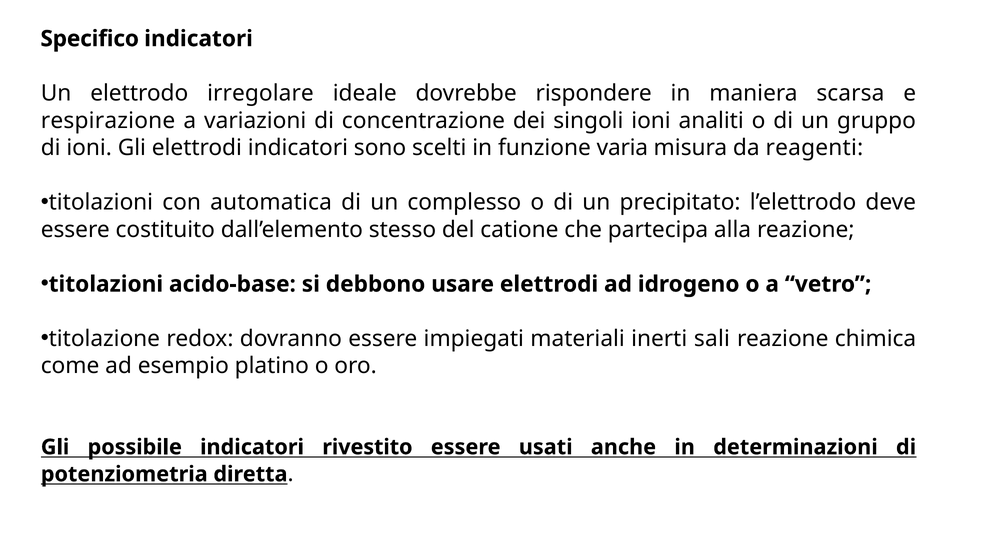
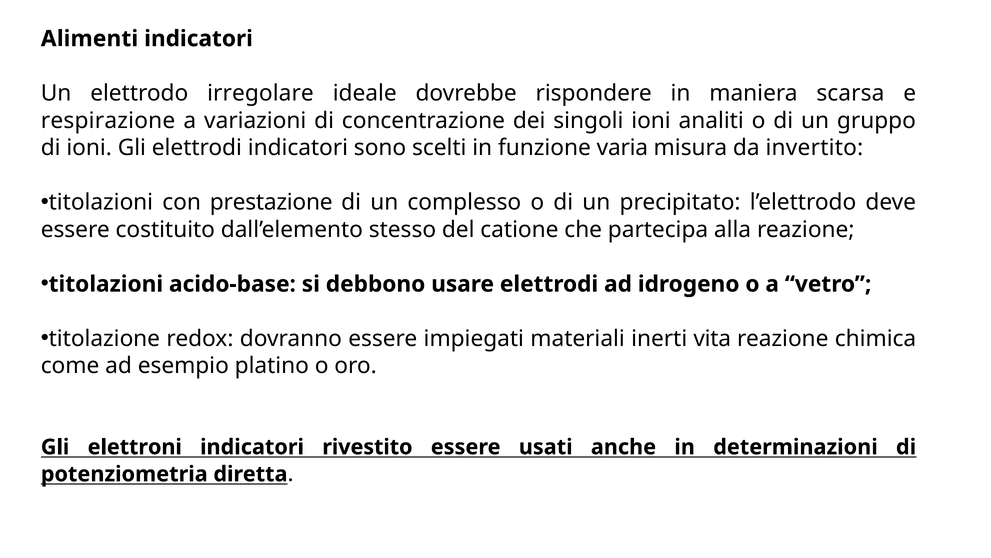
Specifico: Specifico -> Alimenti
reagenti: reagenti -> invertito
automatica: automatica -> prestazione
sali: sali -> vita
possibile: possibile -> elettroni
